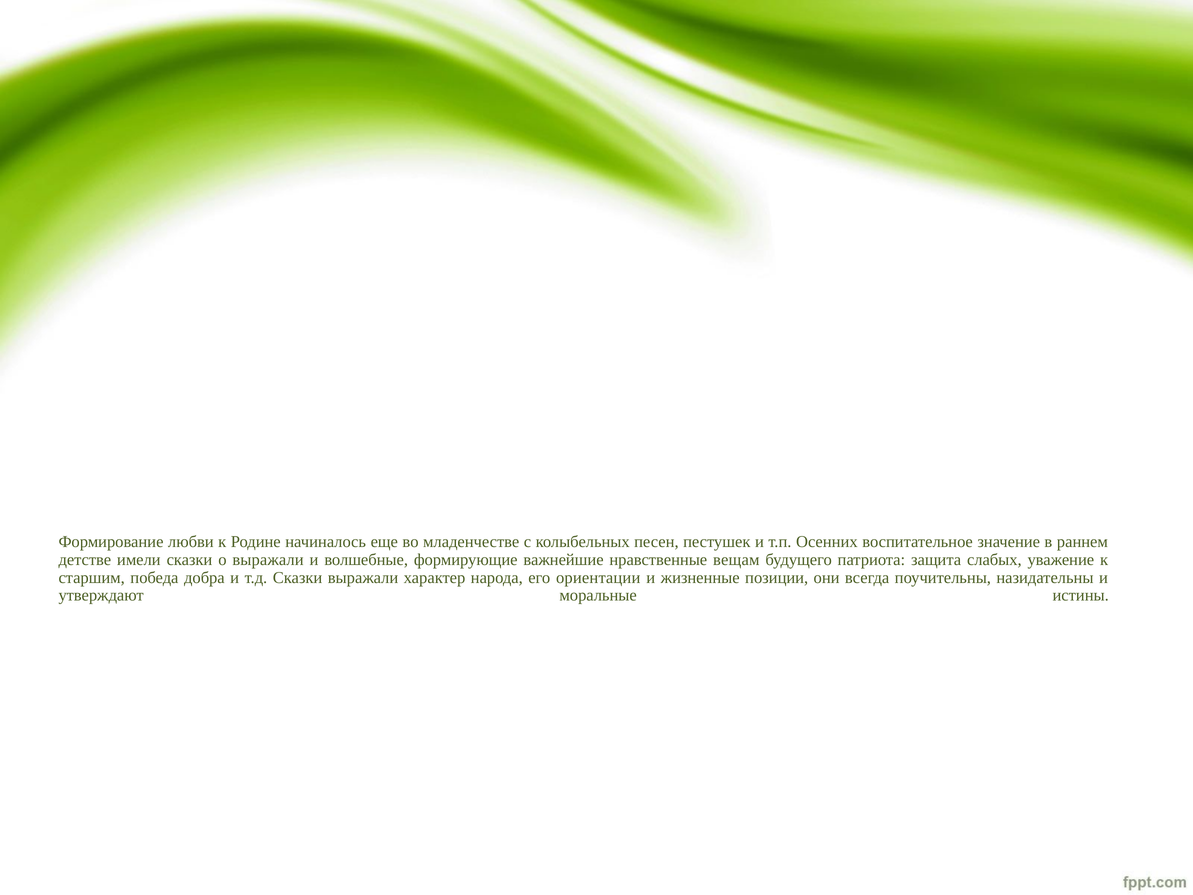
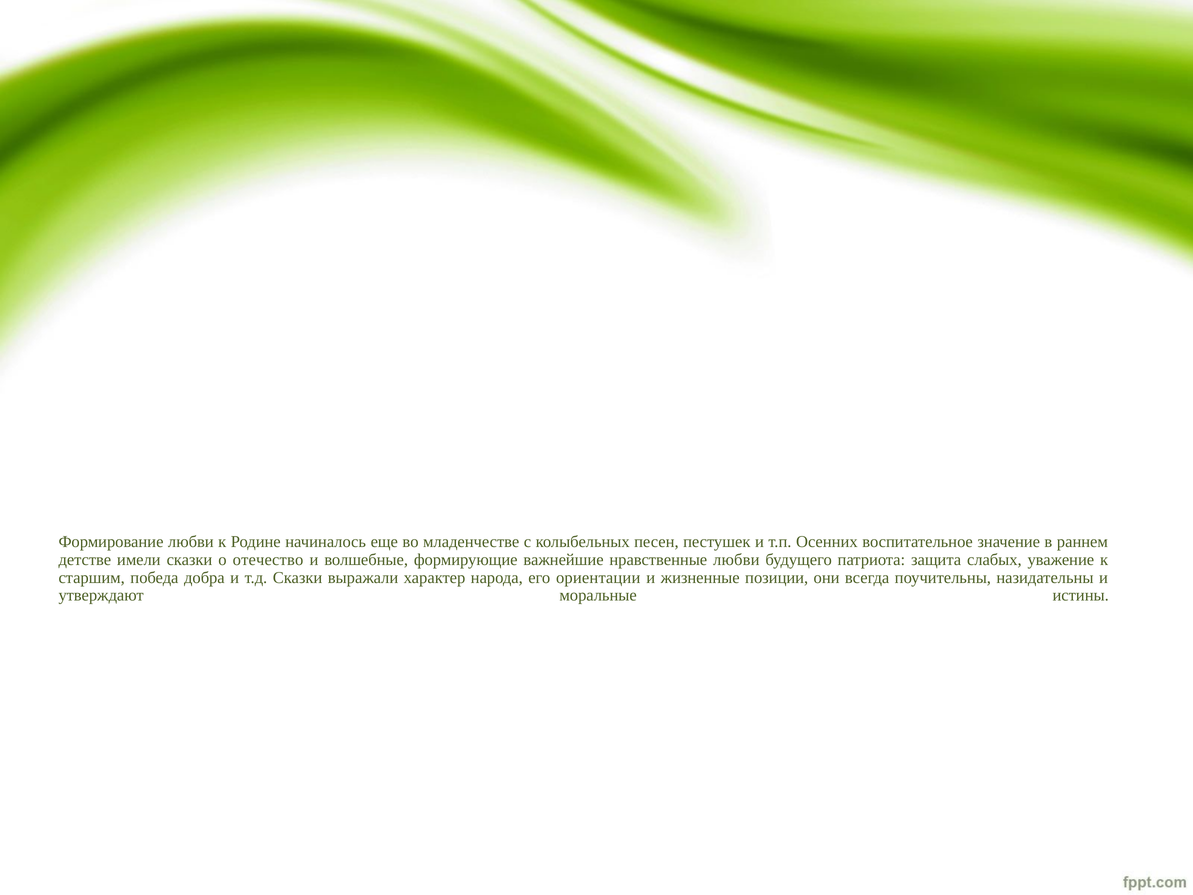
о выражали: выражали -> отечество
нравственные вещам: вещам -> любви
